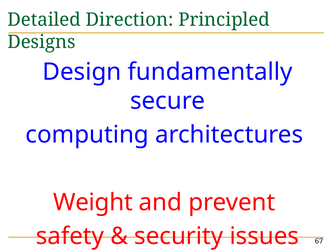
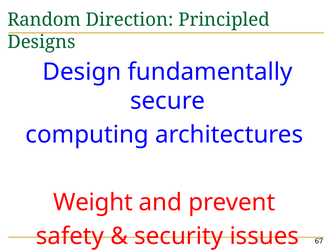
Detailed: Detailed -> Random
